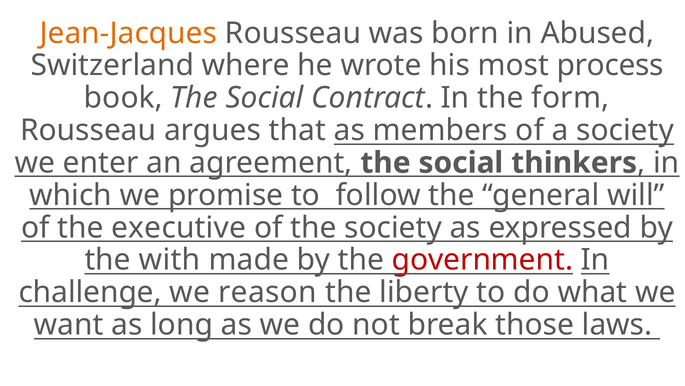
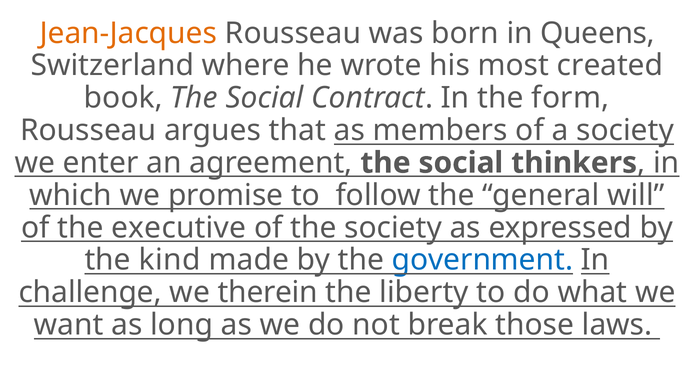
Abused: Abused -> Queens
process: process -> created
with: with -> kind
government colour: red -> blue
reason: reason -> therein
